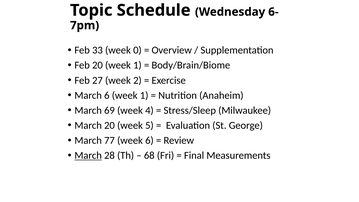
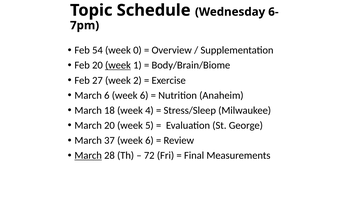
33: 33 -> 54
week at (118, 65) underline: none -> present
6 week 1: 1 -> 6
69: 69 -> 18
77: 77 -> 37
68: 68 -> 72
